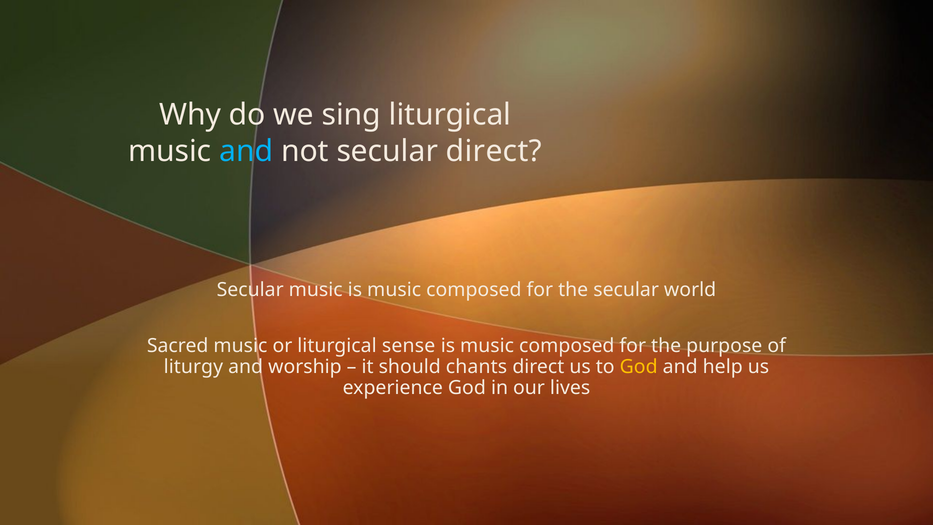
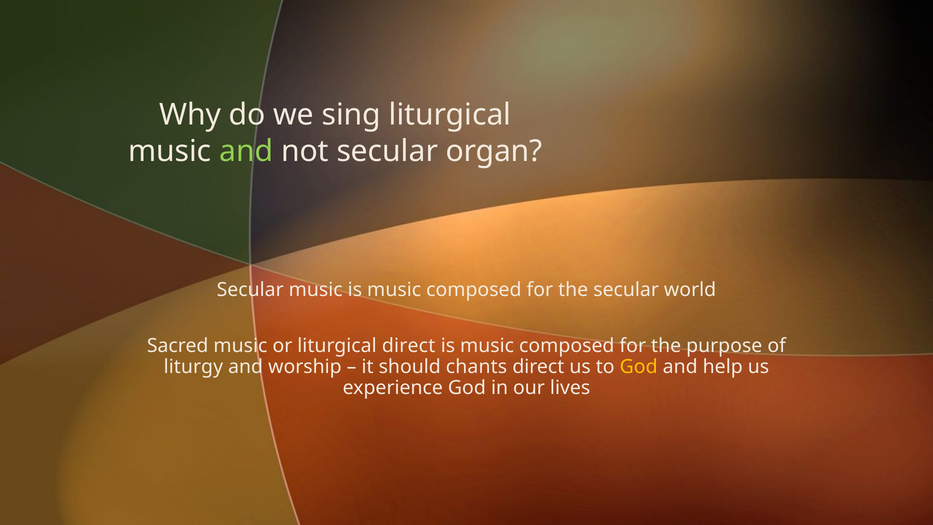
and at (246, 151) colour: light blue -> light green
secular direct: direct -> organ
liturgical sense: sense -> direct
